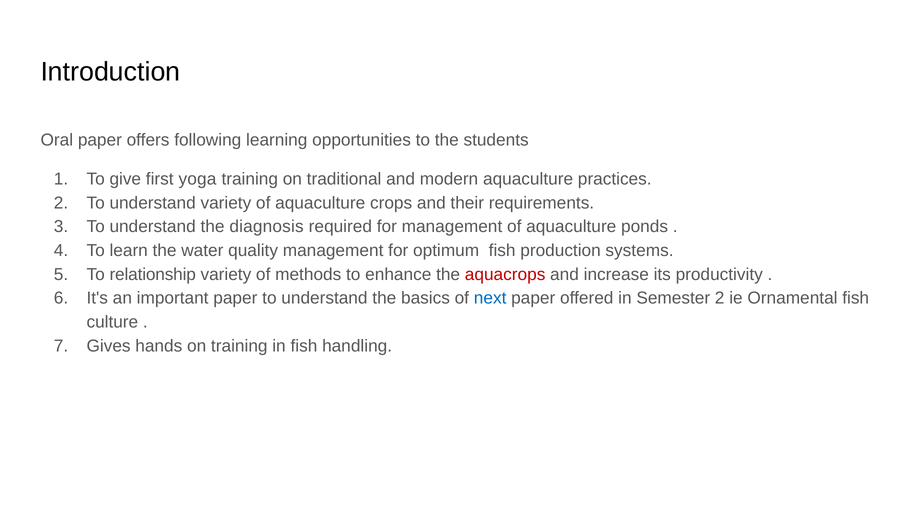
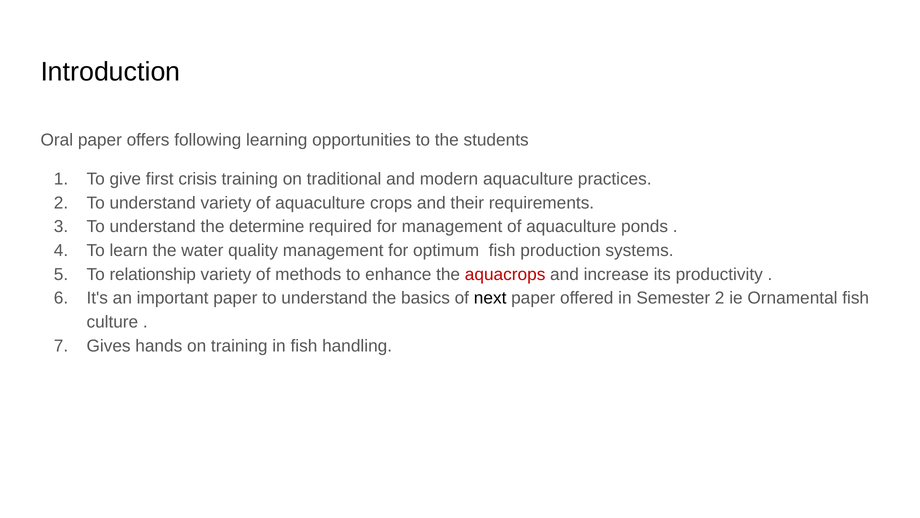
yoga: yoga -> crisis
diagnosis: diagnosis -> determine
next colour: blue -> black
